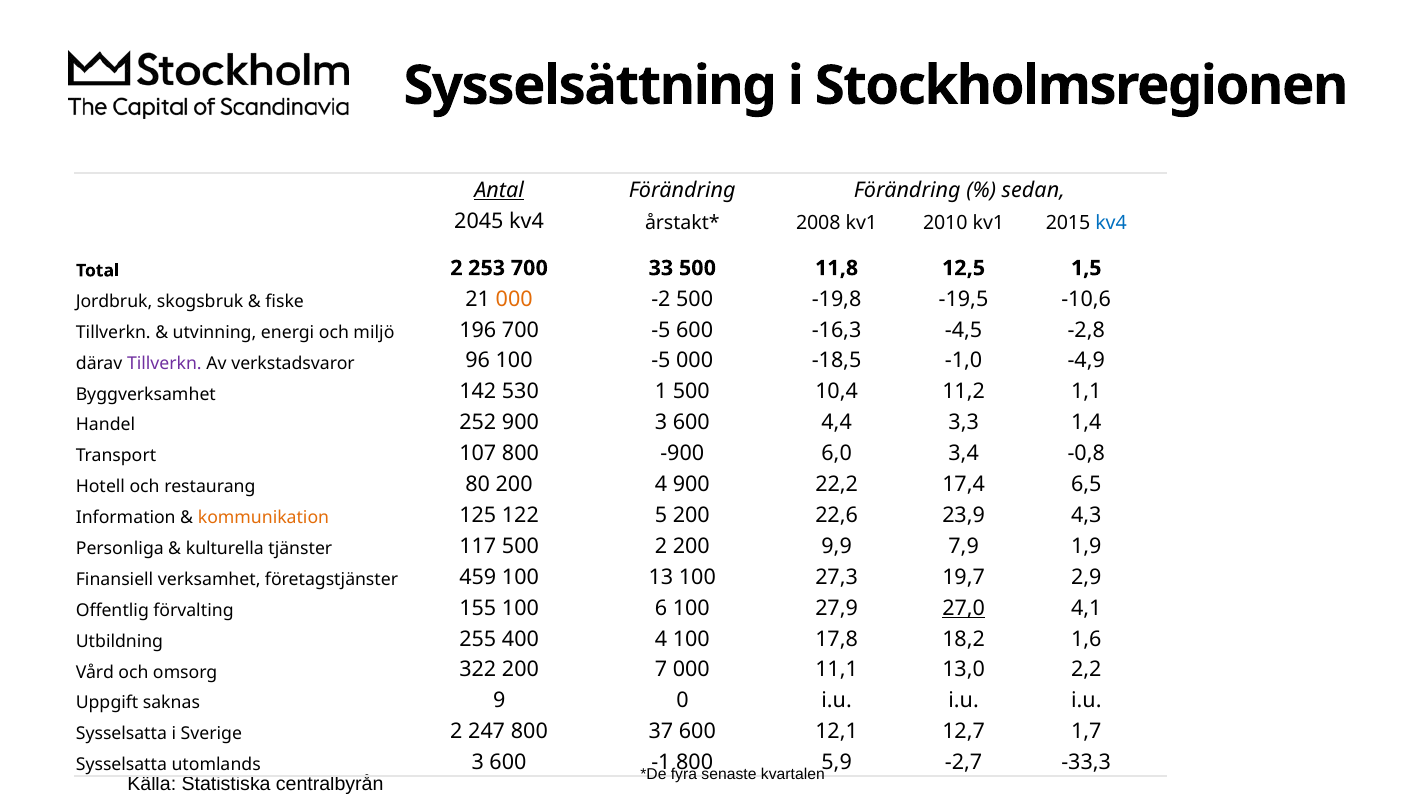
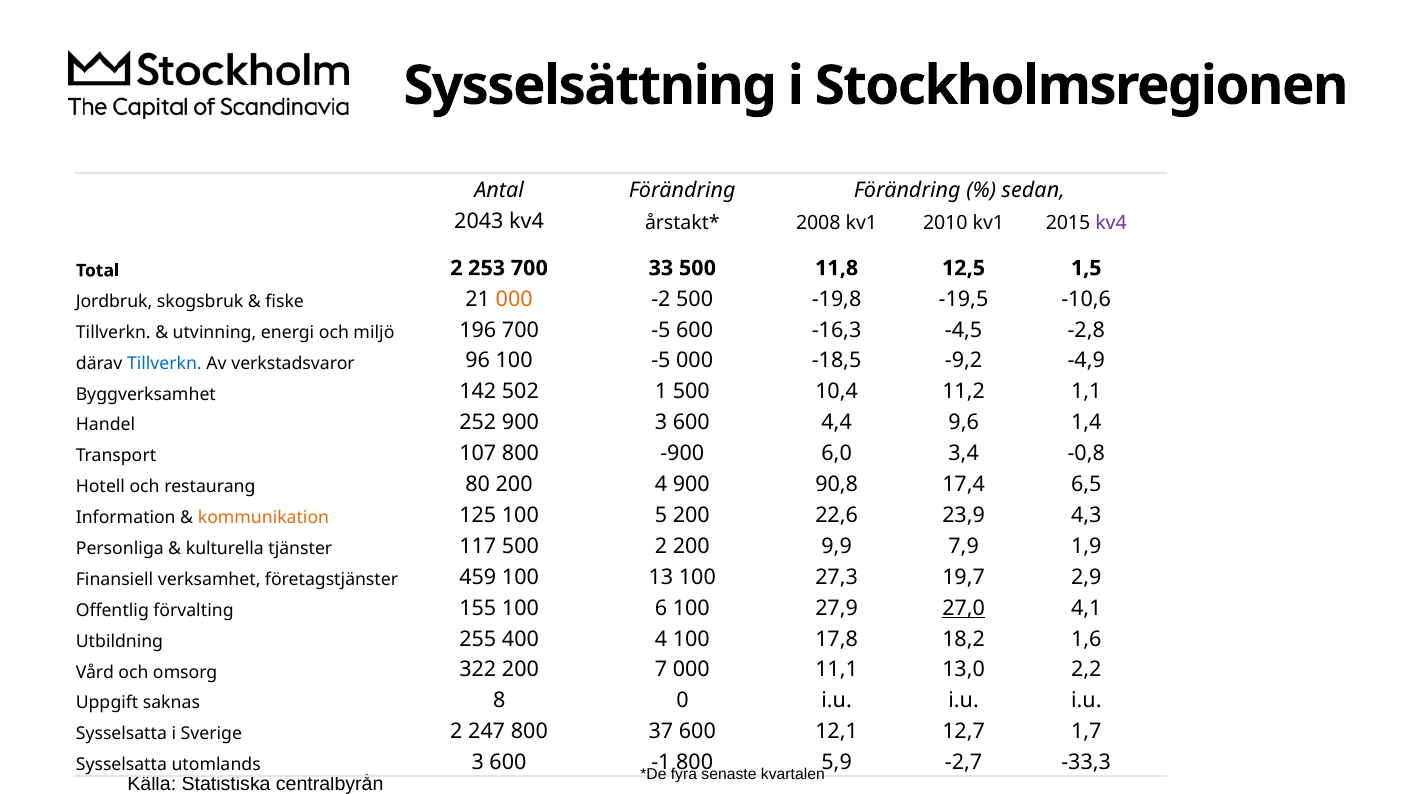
Antal underline: present -> none
2045: 2045 -> 2043
kv4 at (1111, 223) colour: blue -> purple
Tillverkn at (164, 363) colour: purple -> blue
-1,0: -1,0 -> -9,2
530: 530 -> 502
3,3: 3,3 -> 9,6
22,2: 22,2 -> 90,8
125 122: 122 -> 100
9: 9 -> 8
